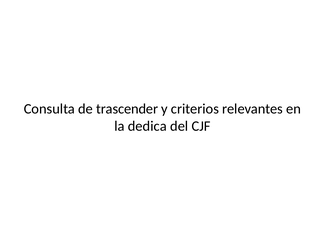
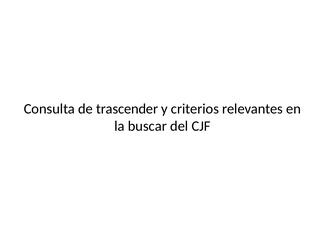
dedica: dedica -> buscar
